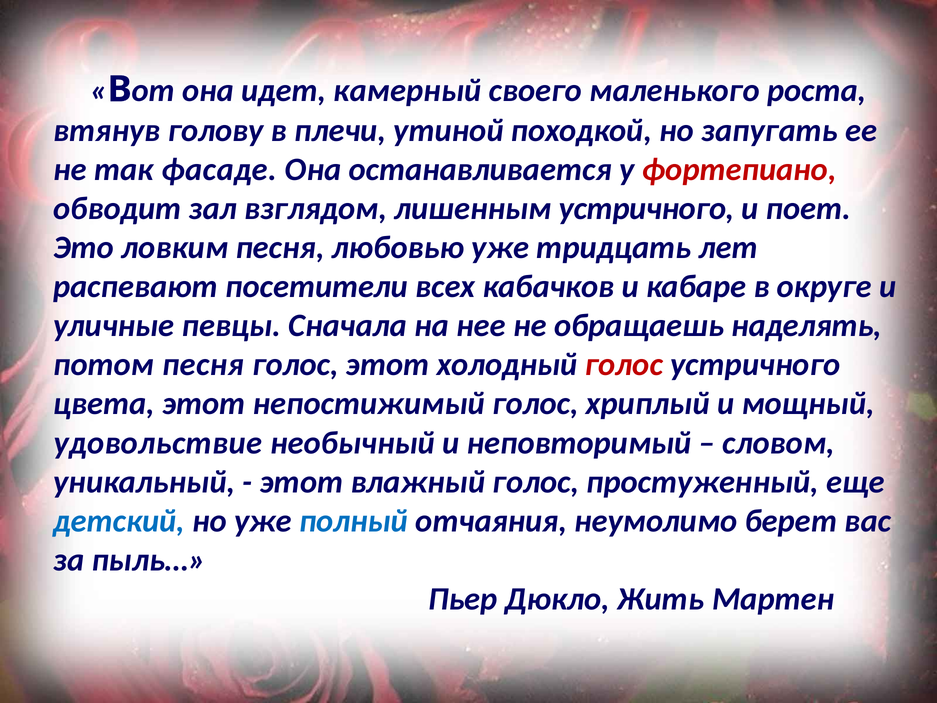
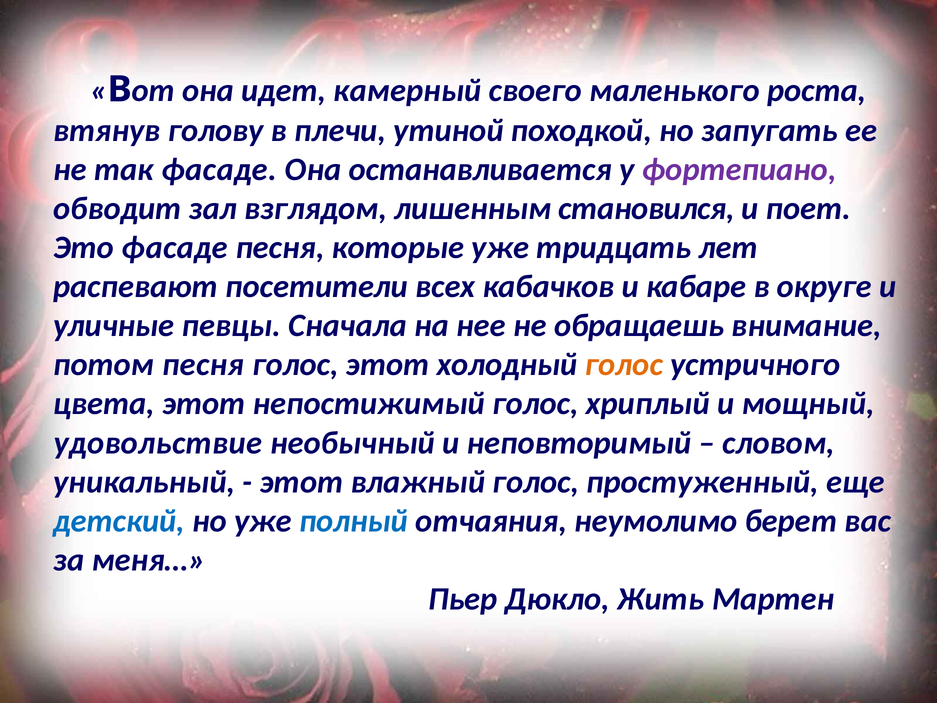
фортепиано colour: red -> purple
лишенным устричного: устричного -> становился
Это ловким: ловким -> фасаде
любовью: любовью -> которые
наделять: наделять -> внимание
голос at (624, 365) colour: red -> orange
пыль…: пыль… -> меня…
